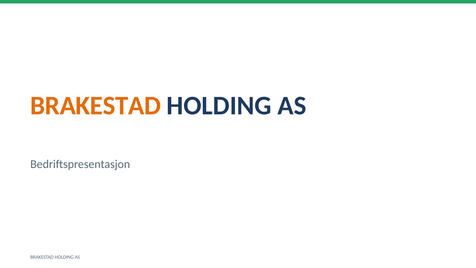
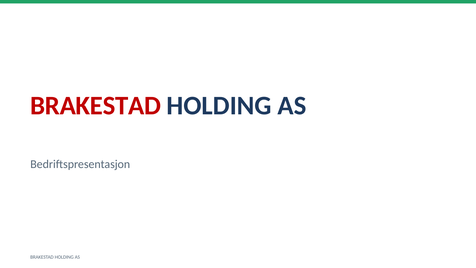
BRAKESTAD at (96, 106) colour: orange -> red
